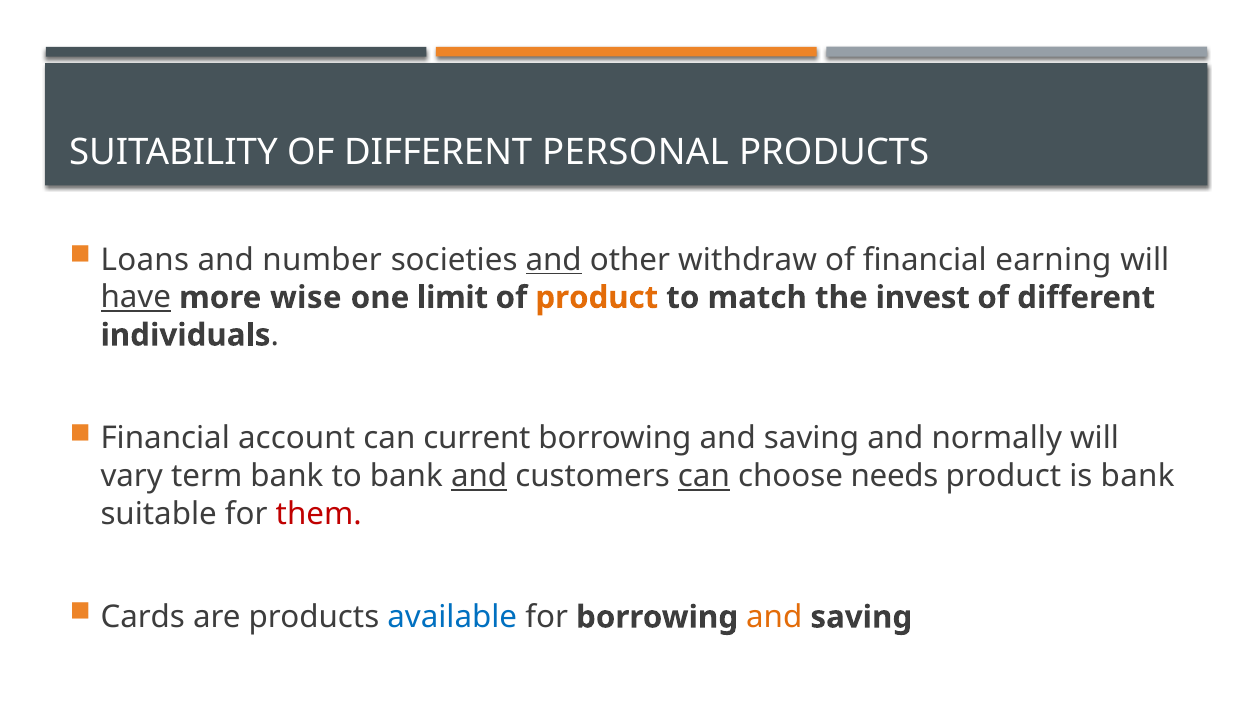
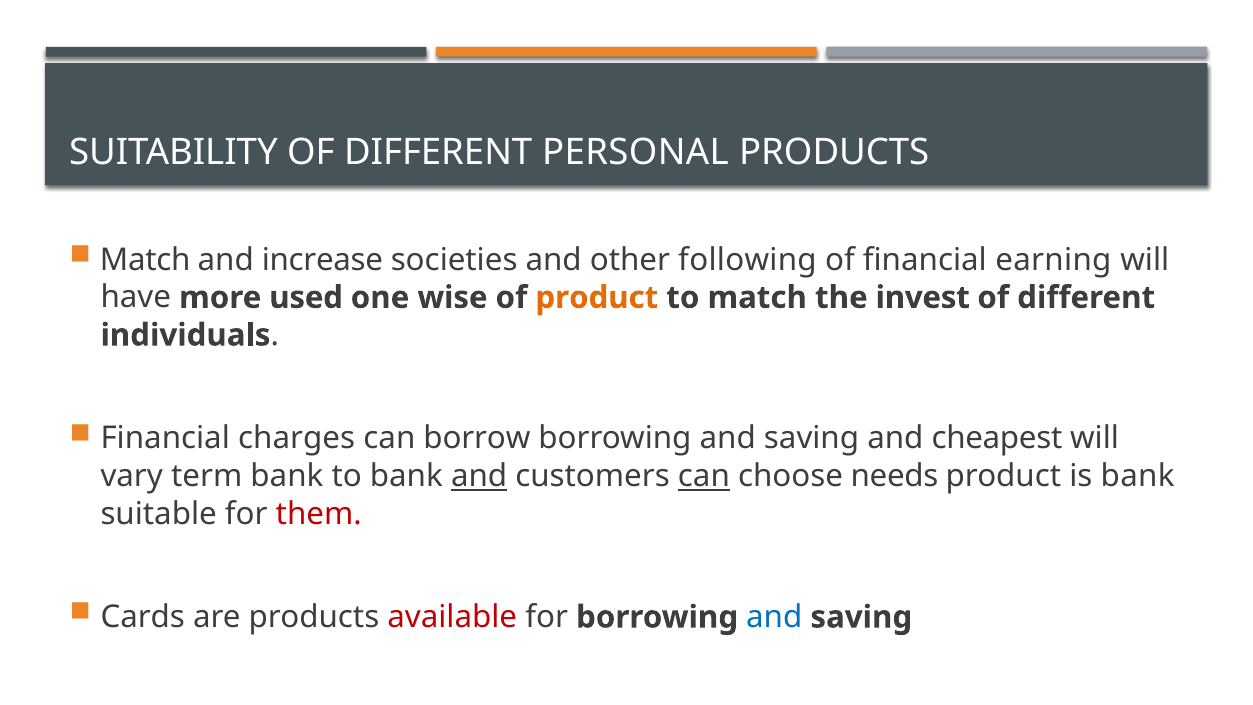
Loans at (145, 260): Loans -> Match
number: number -> increase
and at (554, 260) underline: present -> none
withdraw: withdraw -> following
have underline: present -> none
wise: wise -> used
limit: limit -> wise
account: account -> charges
current: current -> borrow
normally: normally -> cheapest
available colour: blue -> red
and at (774, 617) colour: orange -> blue
